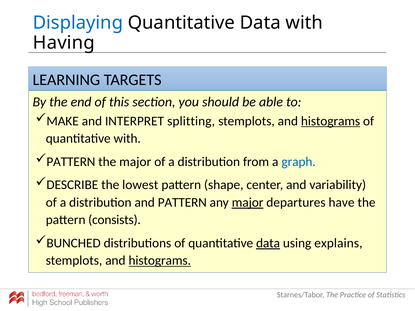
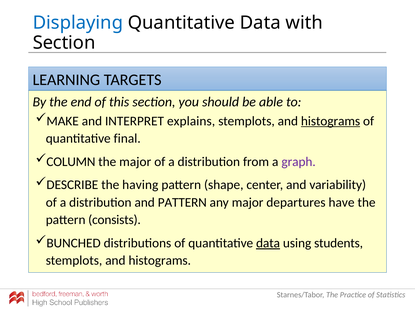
Having at (64, 43): Having -> Section
splitting: splitting -> explains
quantitative with: with -> final
PATTERN at (71, 162): PATTERN -> COLUMN
graph colour: blue -> purple
lowest: lowest -> having
major at (248, 203) underline: present -> none
explains: explains -> students
histograms at (160, 261) underline: present -> none
